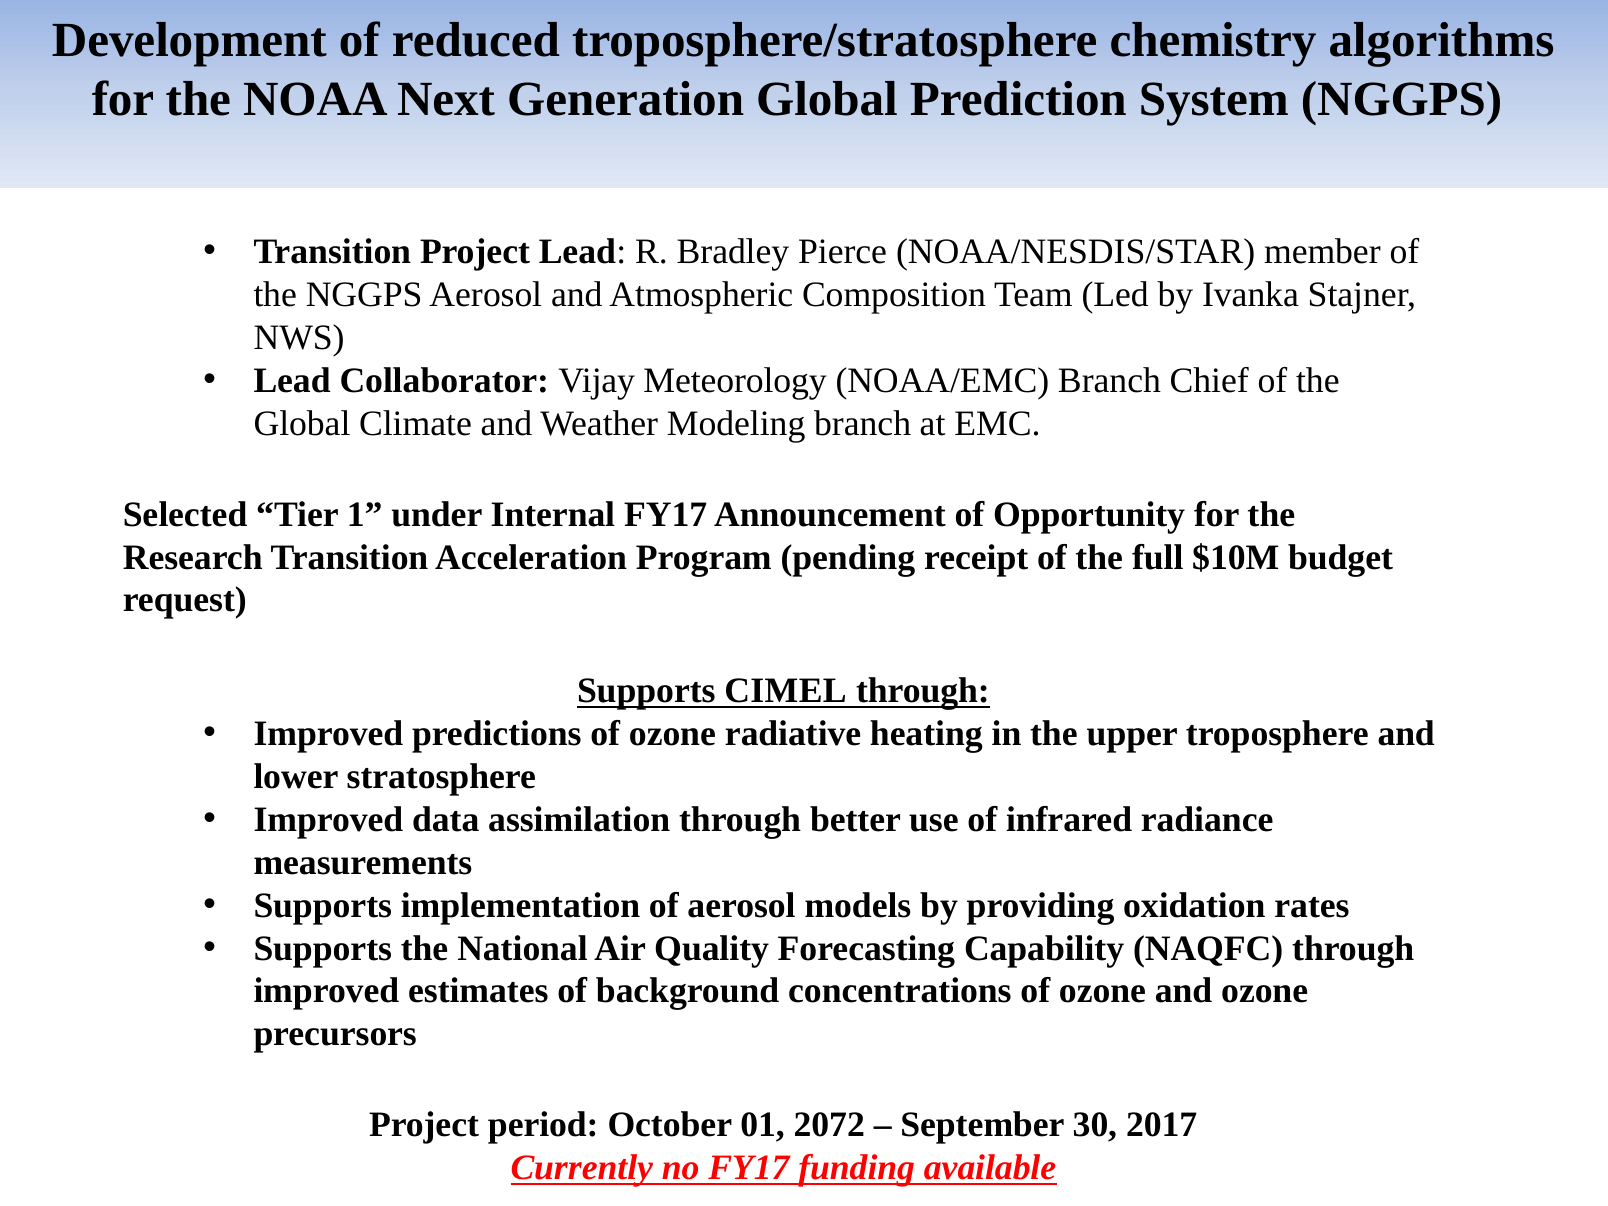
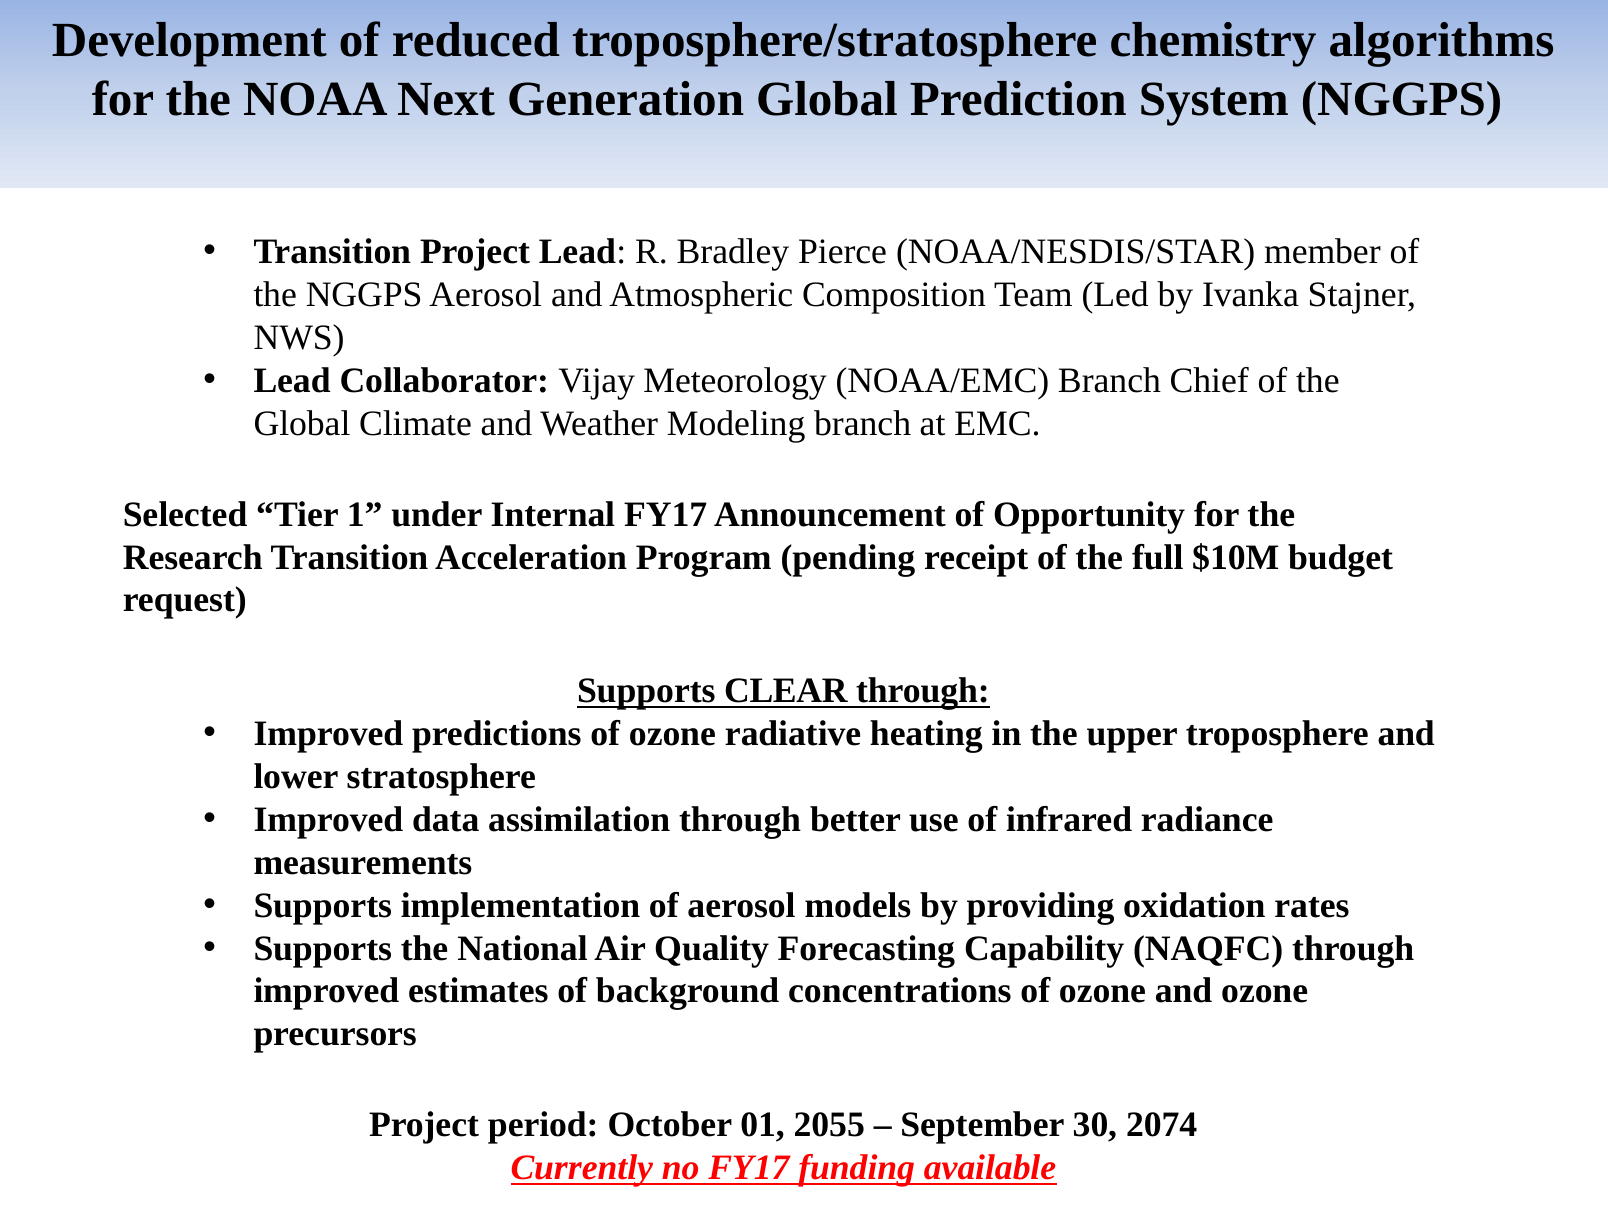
CIMEL: CIMEL -> CLEAR
2072: 2072 -> 2055
2017: 2017 -> 2074
